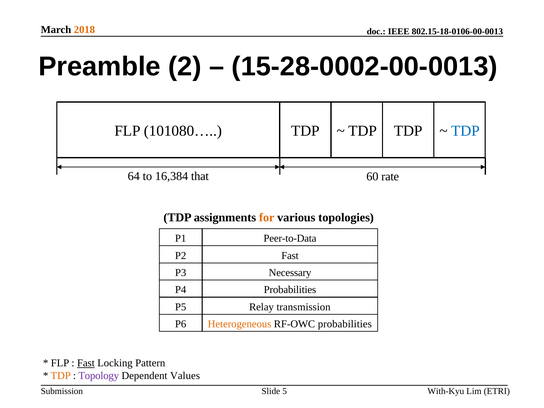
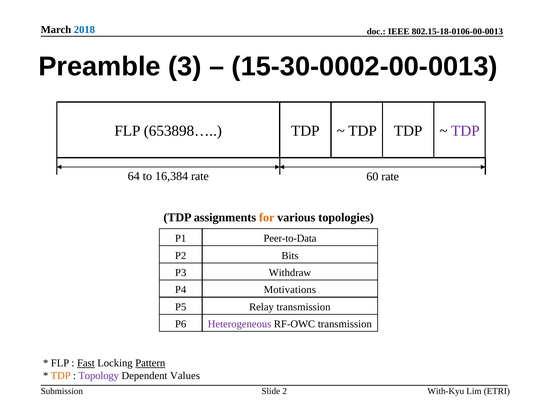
2018 colour: orange -> blue
2: 2 -> 3
15-28-0002-00-0013: 15-28-0002-00-0013 -> 15-30-0002-00-0013
101080…: 101080… -> 653898…
TDP at (465, 131) colour: blue -> purple
16,384 that: that -> rate
P2 Fast: Fast -> Bits
Necessary: Necessary -> Withdraw
P4 Probabilities: Probabilities -> Motivations
Heterogeneous colour: orange -> purple
RF-OWC probabilities: probabilities -> transmission
Pattern underline: none -> present
5: 5 -> 2
